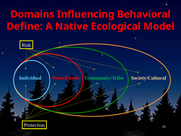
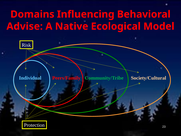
Define: Define -> Advise
